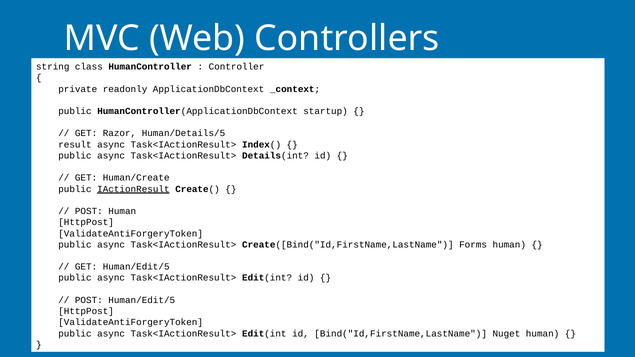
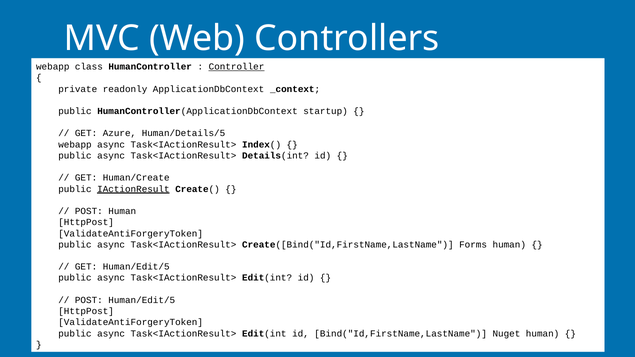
string at (53, 67): string -> webapp
Controller underline: none -> present
Razor: Razor -> Azure
result at (75, 145): result -> webapp
